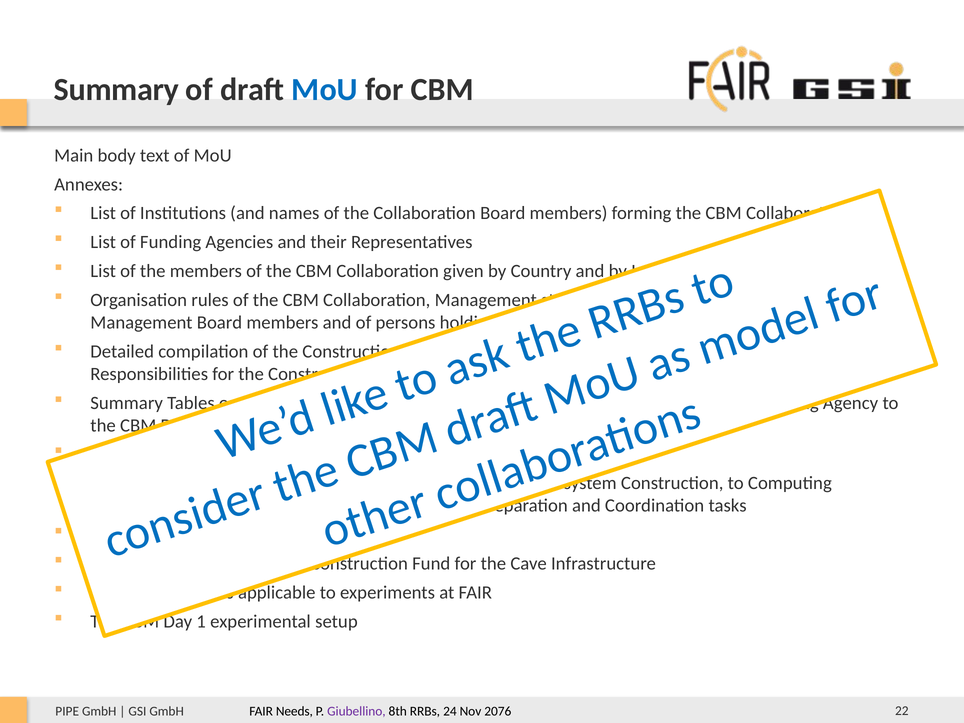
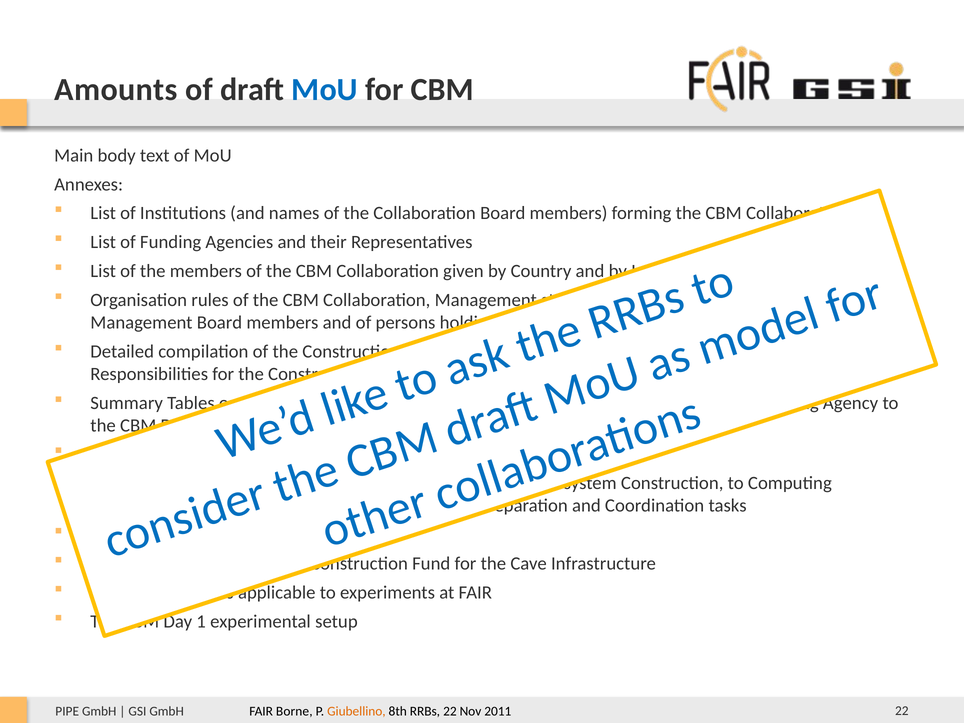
Summary at (116, 90): Summary -> Amounts
Needs: Needs -> Borne
Giubellino colour: purple -> orange
RRBs 24: 24 -> 22
2076: 2076 -> 2011
